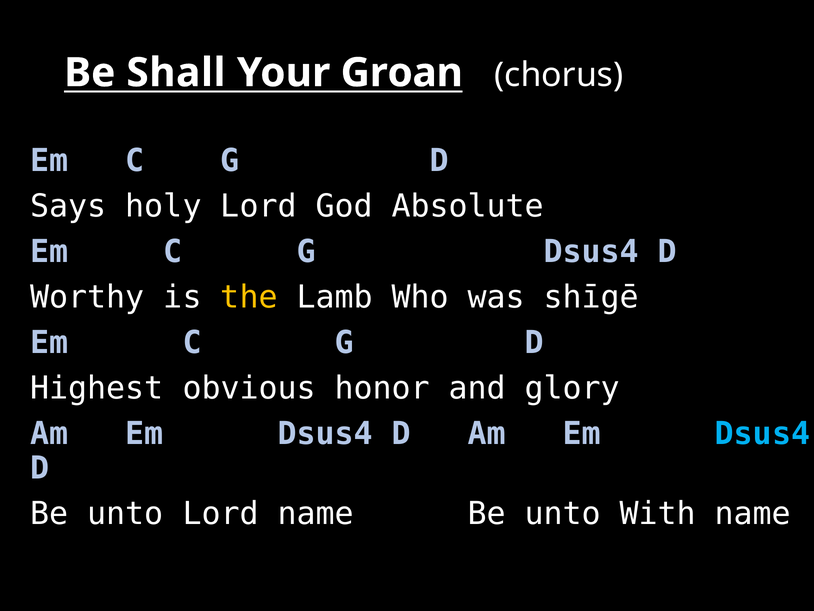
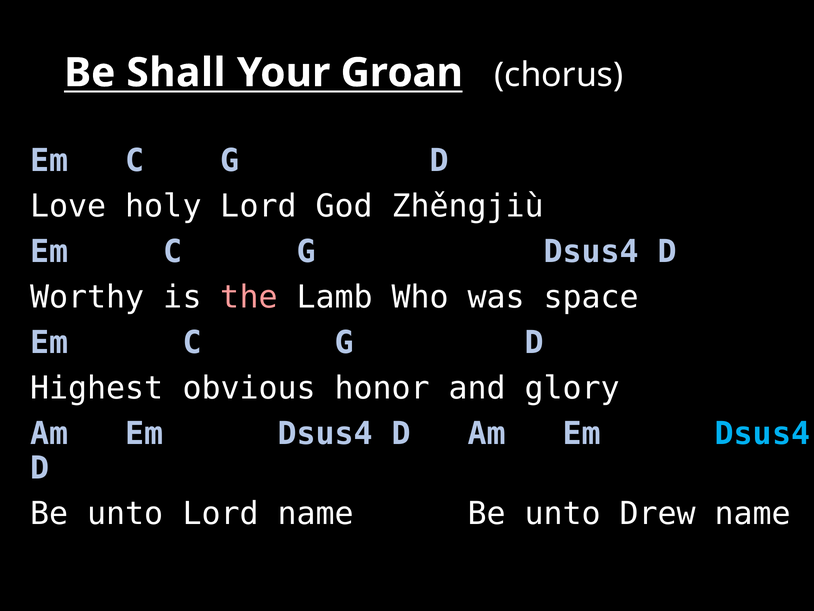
Says: Says -> Love
Absolute: Absolute -> Zhěngjiù
the colour: yellow -> pink
shīgē: shīgē -> space
With: With -> Drew
